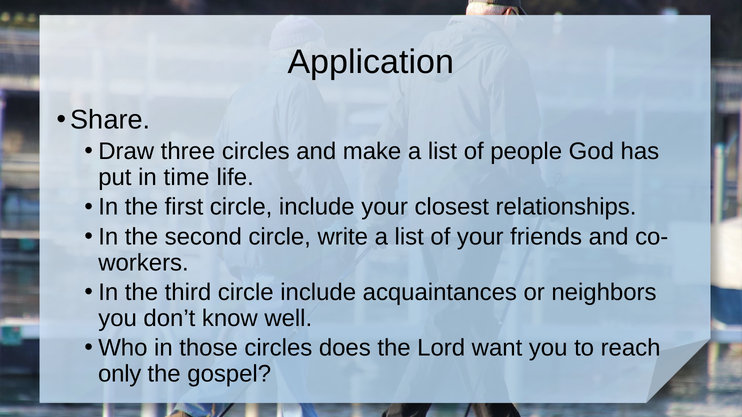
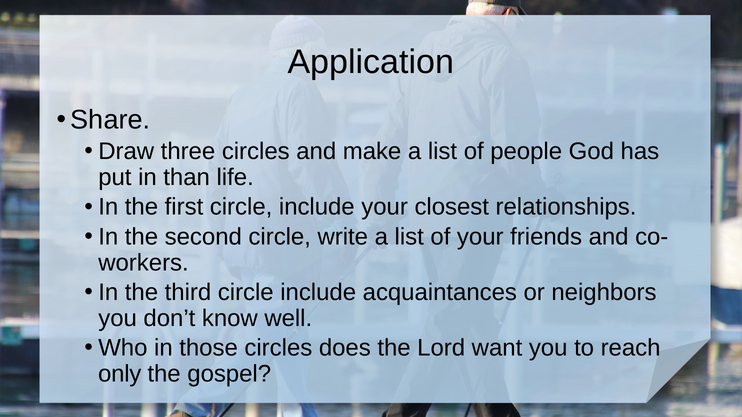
time: time -> than
